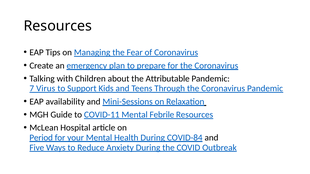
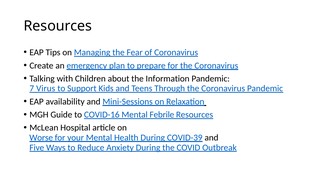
Attributable: Attributable -> Information
COVID-11: COVID-11 -> COVID-16
Period: Period -> Worse
COVID-84: COVID-84 -> COVID-39
